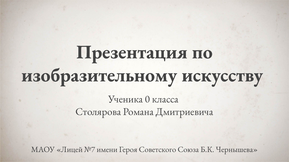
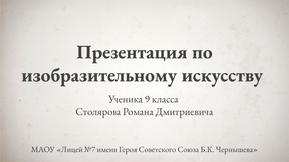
0: 0 -> 9
